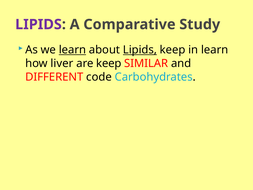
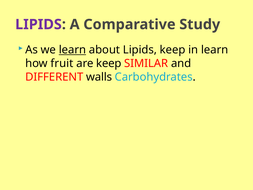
Lipids at (140, 50) underline: present -> none
liver: liver -> fruit
code: code -> walls
